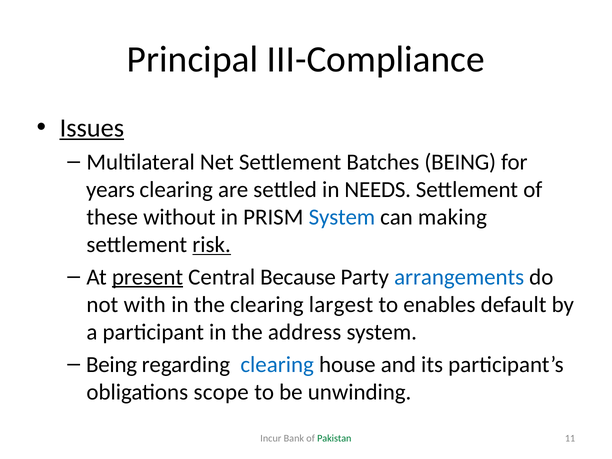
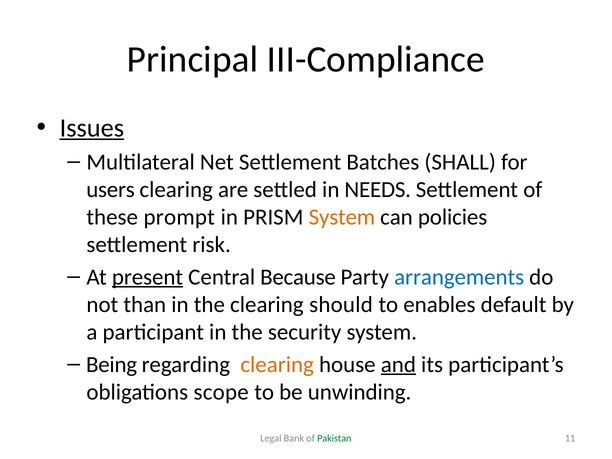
Batches BEING: BEING -> SHALL
years: years -> users
without: without -> prompt
System at (342, 217) colour: blue -> orange
making: making -> policies
risk underline: present -> none
with: with -> than
largest: largest -> should
address: address -> security
clearing at (277, 364) colour: blue -> orange
and underline: none -> present
Incur: Incur -> Legal
